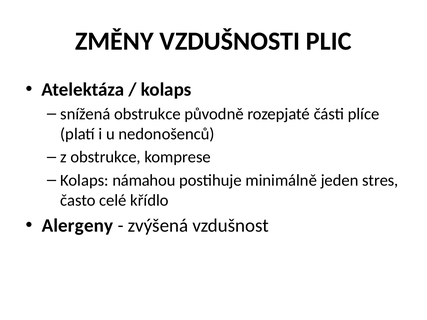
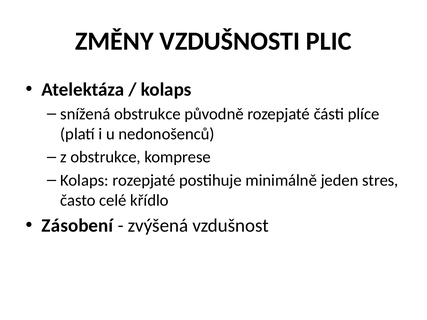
Kolaps námahou: námahou -> rozepjaté
Alergeny: Alergeny -> Zásobení
